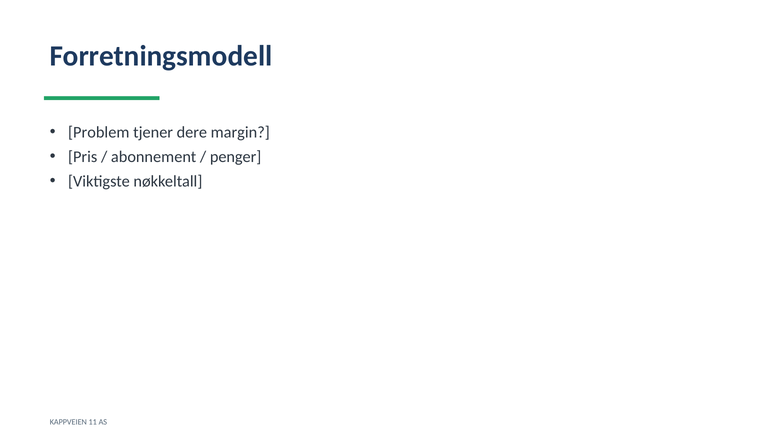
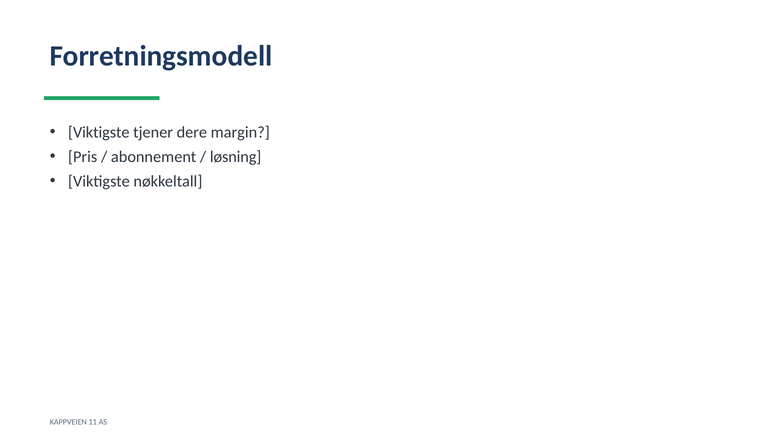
Problem at (99, 132): Problem -> Viktigste
penger: penger -> løsning
